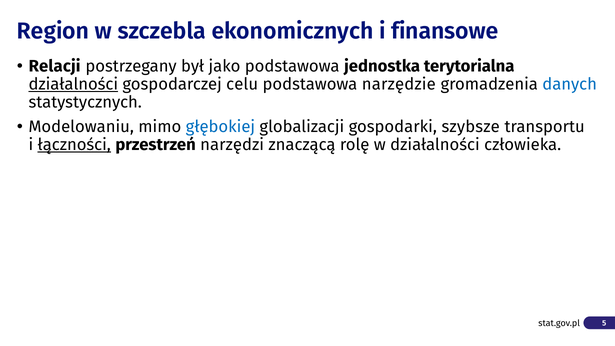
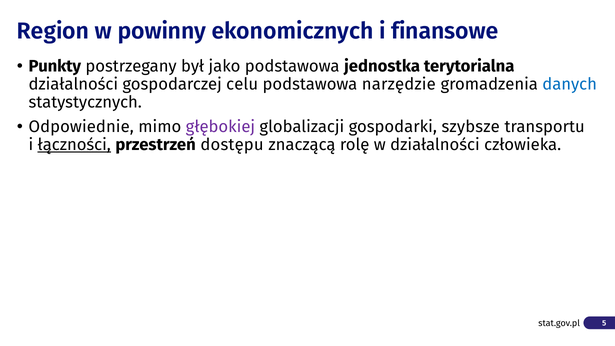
szczebla: szczebla -> powinny
Relacji: Relacji -> Punkty
działalności at (73, 84) underline: present -> none
Modelowaniu: Modelowaniu -> Odpowiednie
głębokiej colour: blue -> purple
narzędzi: narzędzi -> dostępu
